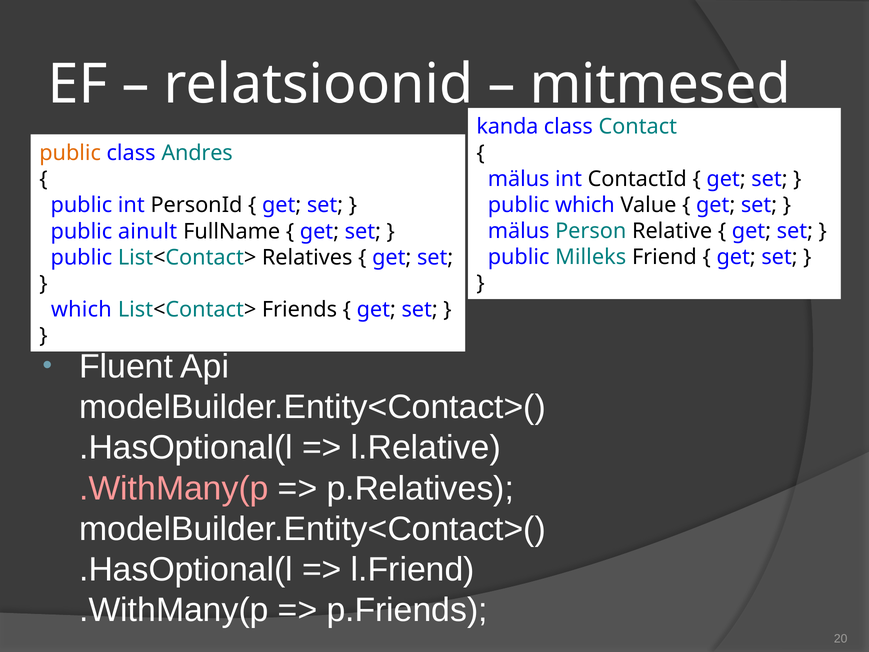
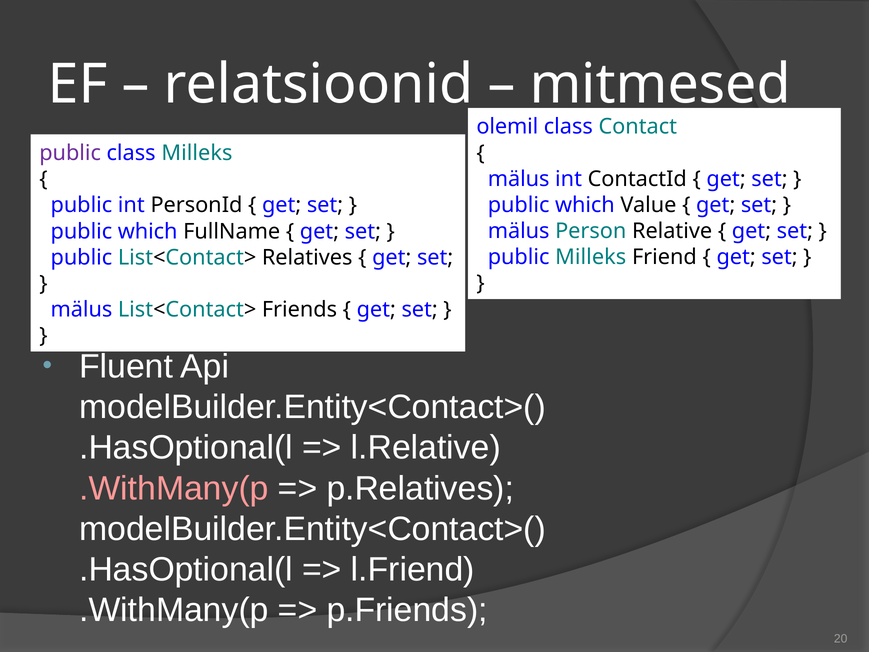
kanda: kanda -> olemil
public at (70, 153) colour: orange -> purple
class Andres: Andres -> Milleks
ainult at (148, 231): ainult -> which
which at (81, 309): which -> mälus
